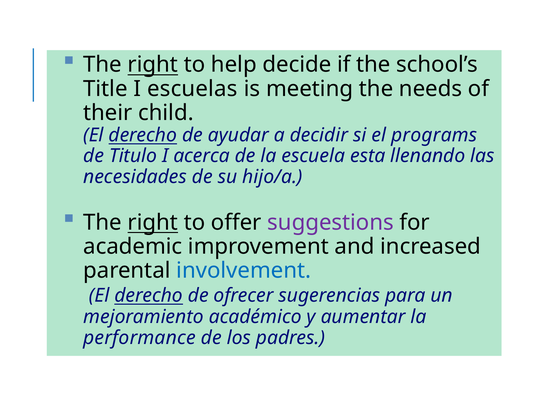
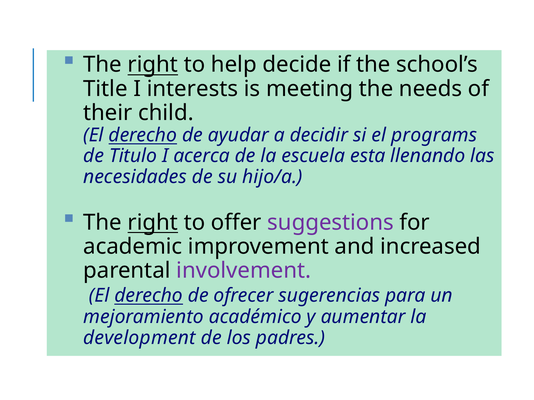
escuelas: escuelas -> interests
involvement colour: blue -> purple
performance: performance -> development
